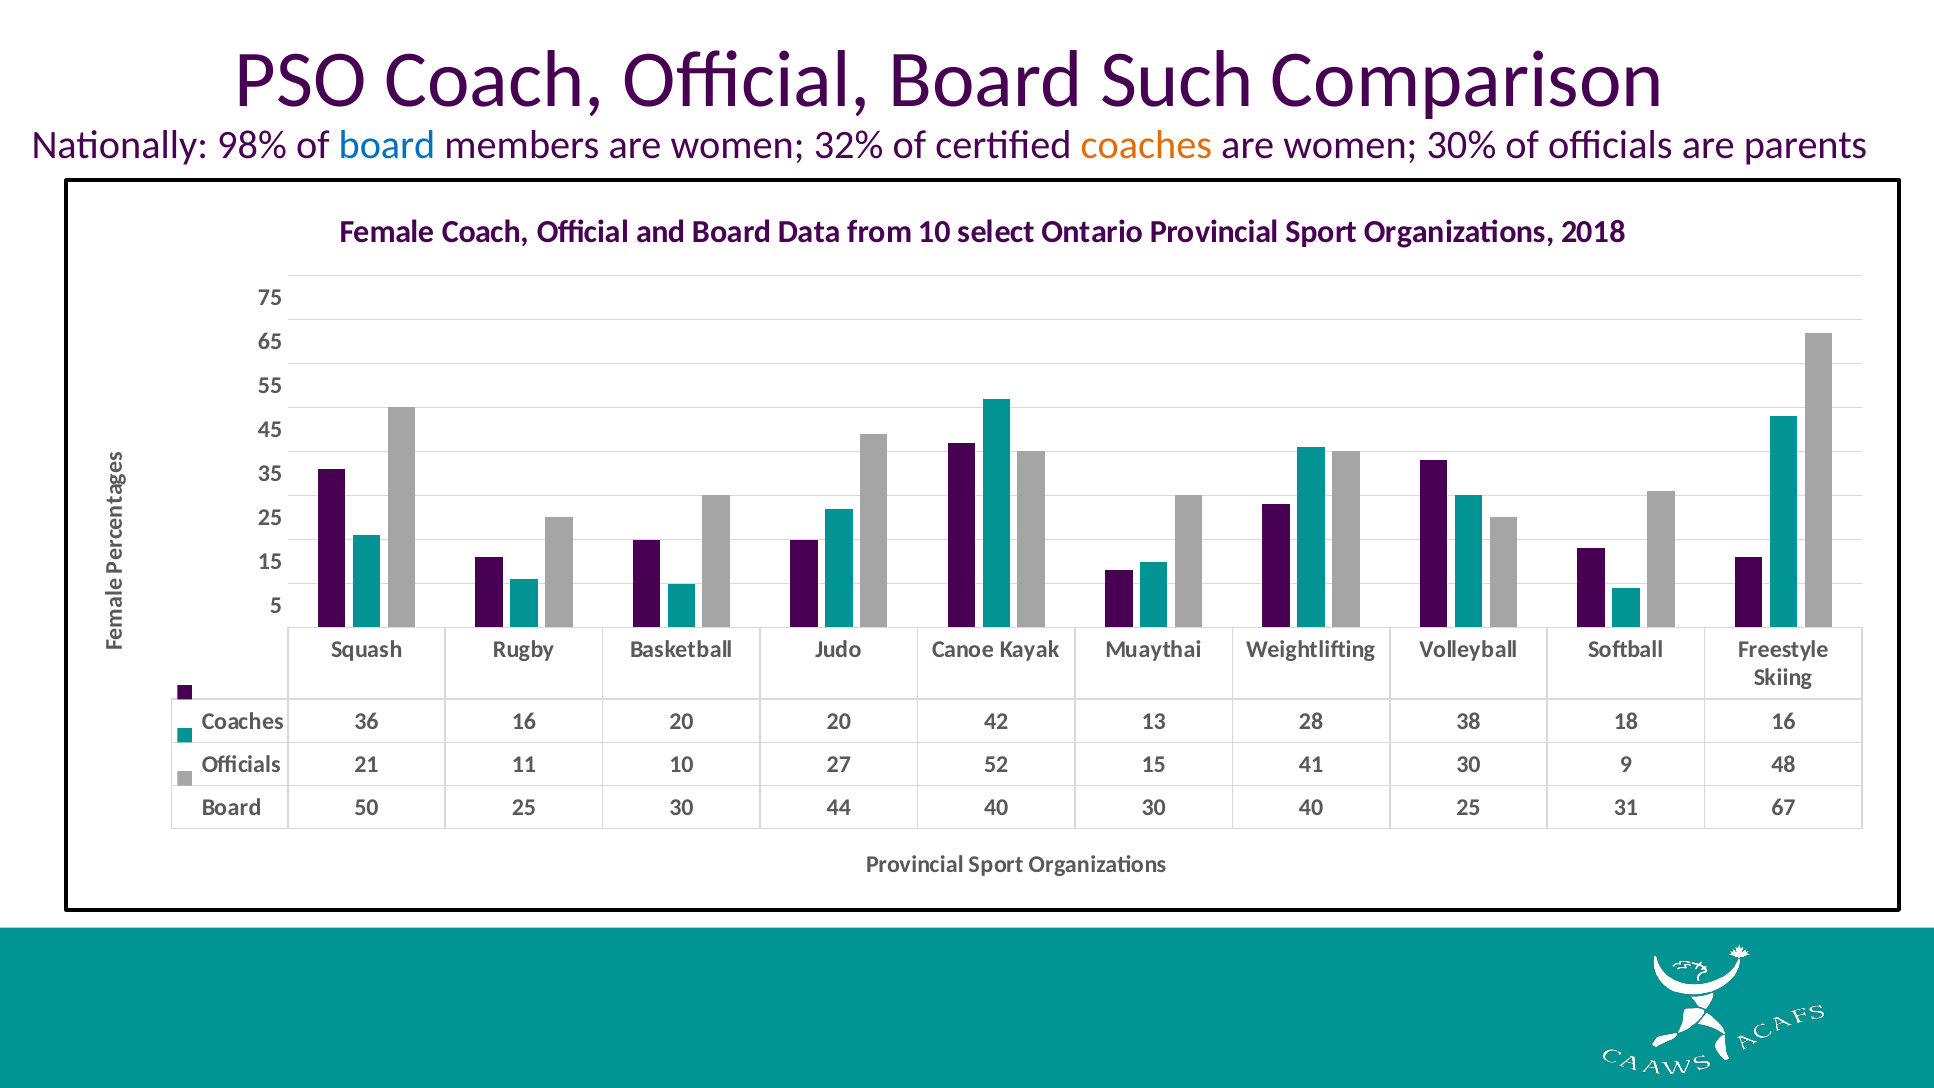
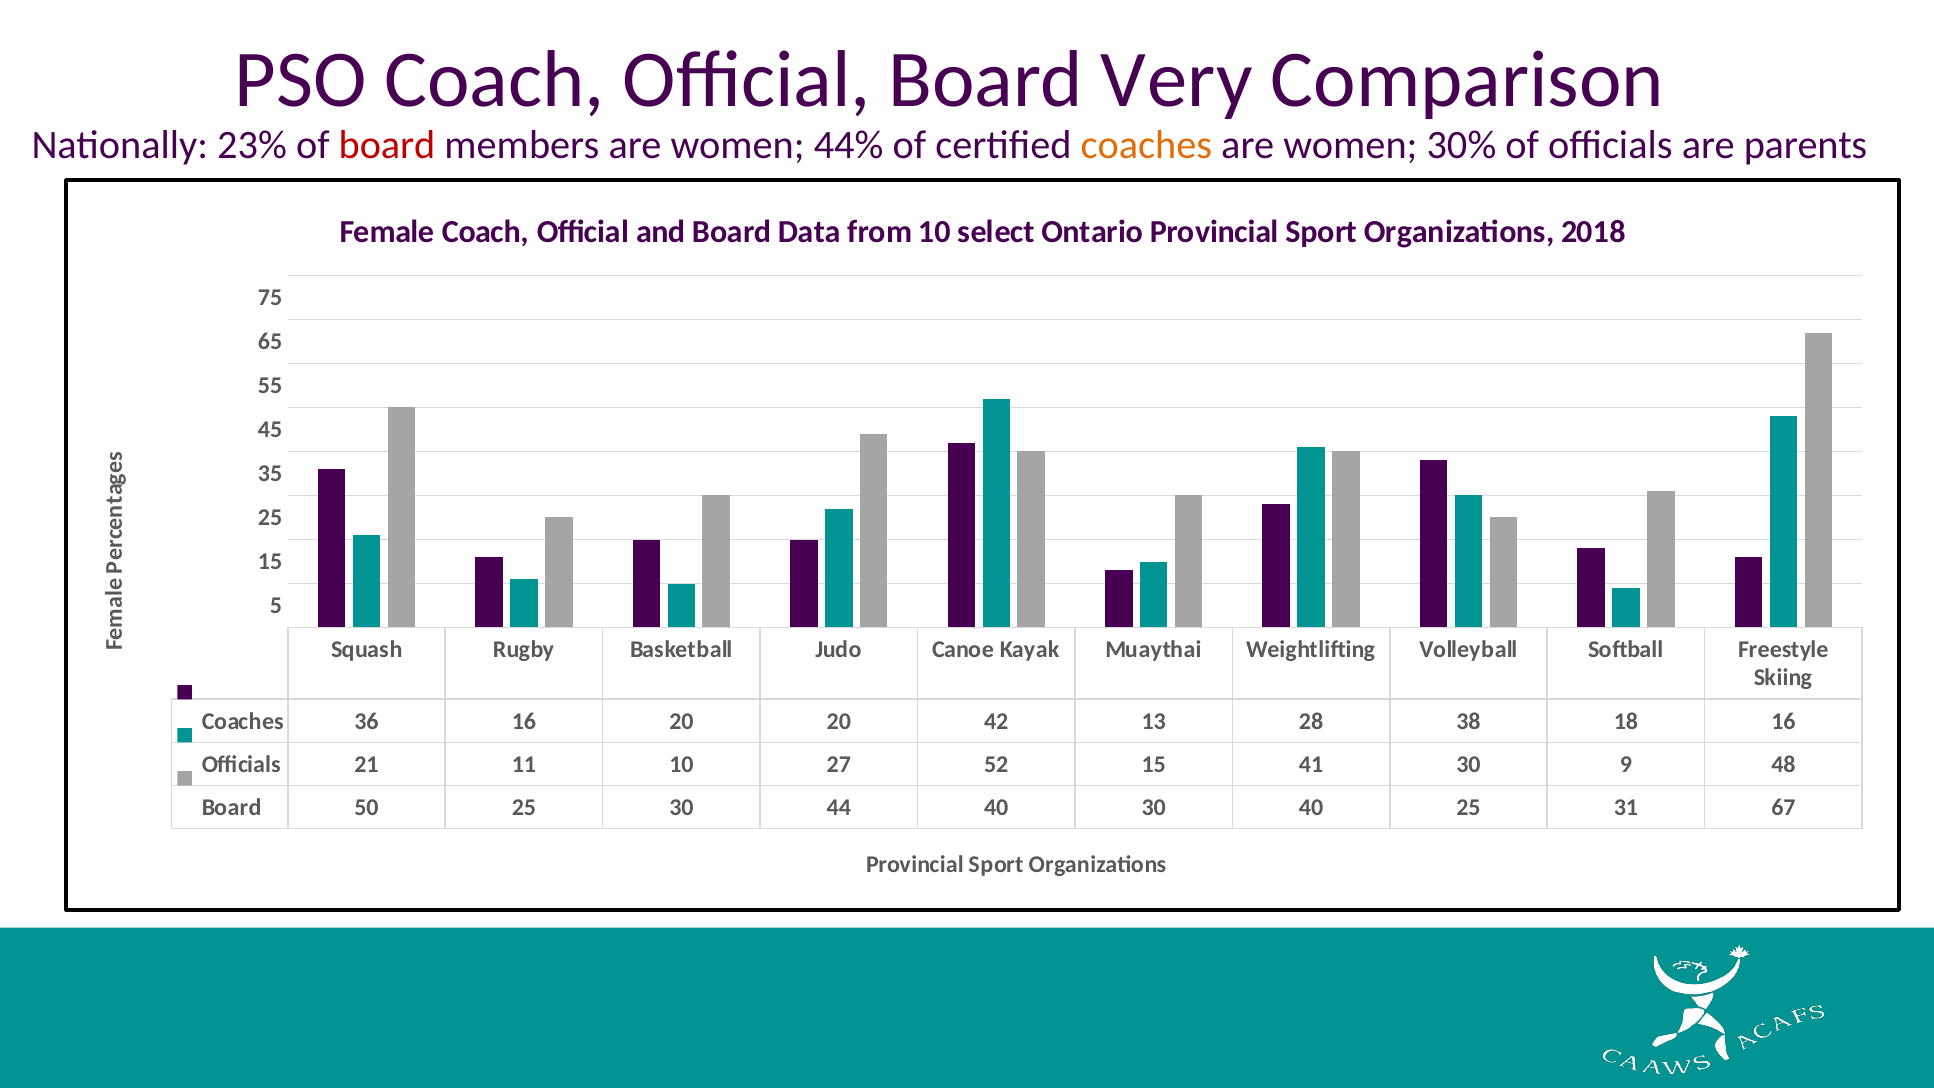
Such: Such -> Very
98%: 98% -> 23%
board at (387, 146) colour: blue -> red
32%: 32% -> 44%
